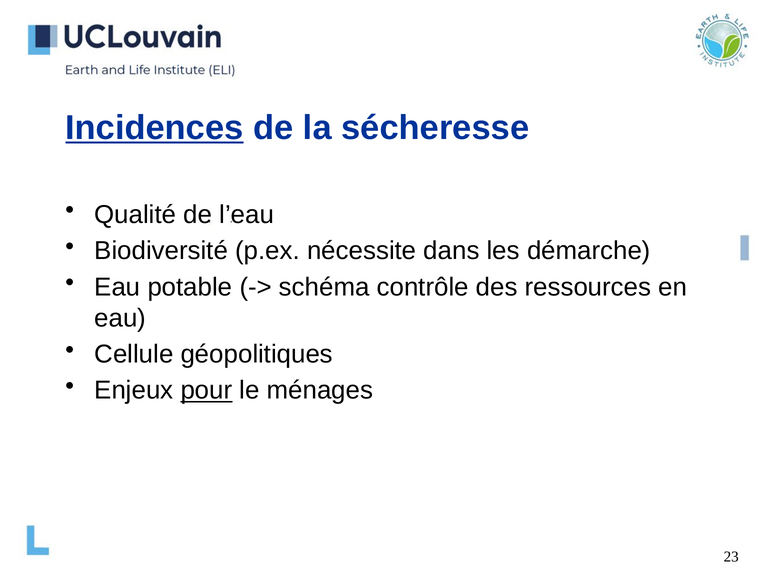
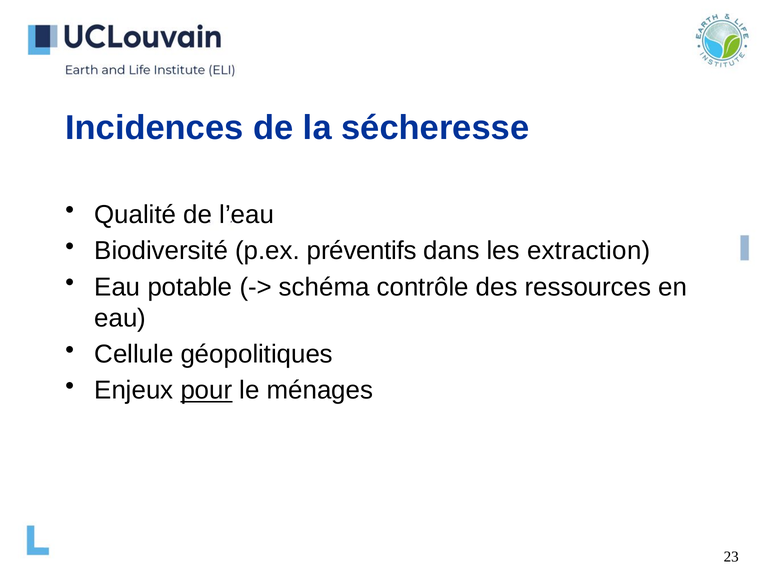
Incidences underline: present -> none
nécessite: nécessite -> préventifs
démarche: démarche -> extraction
